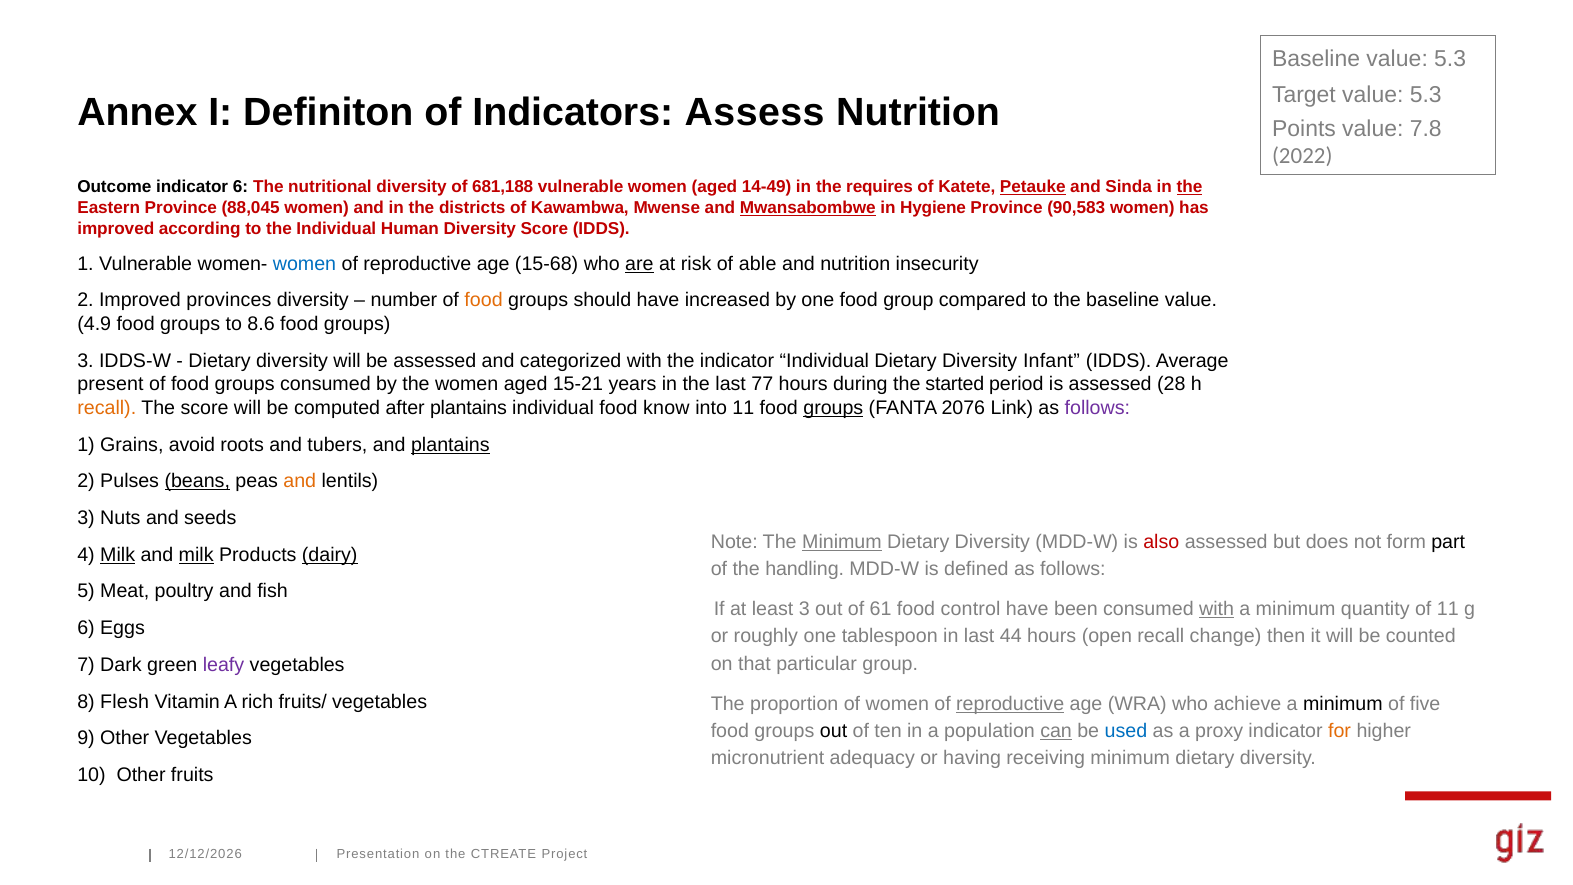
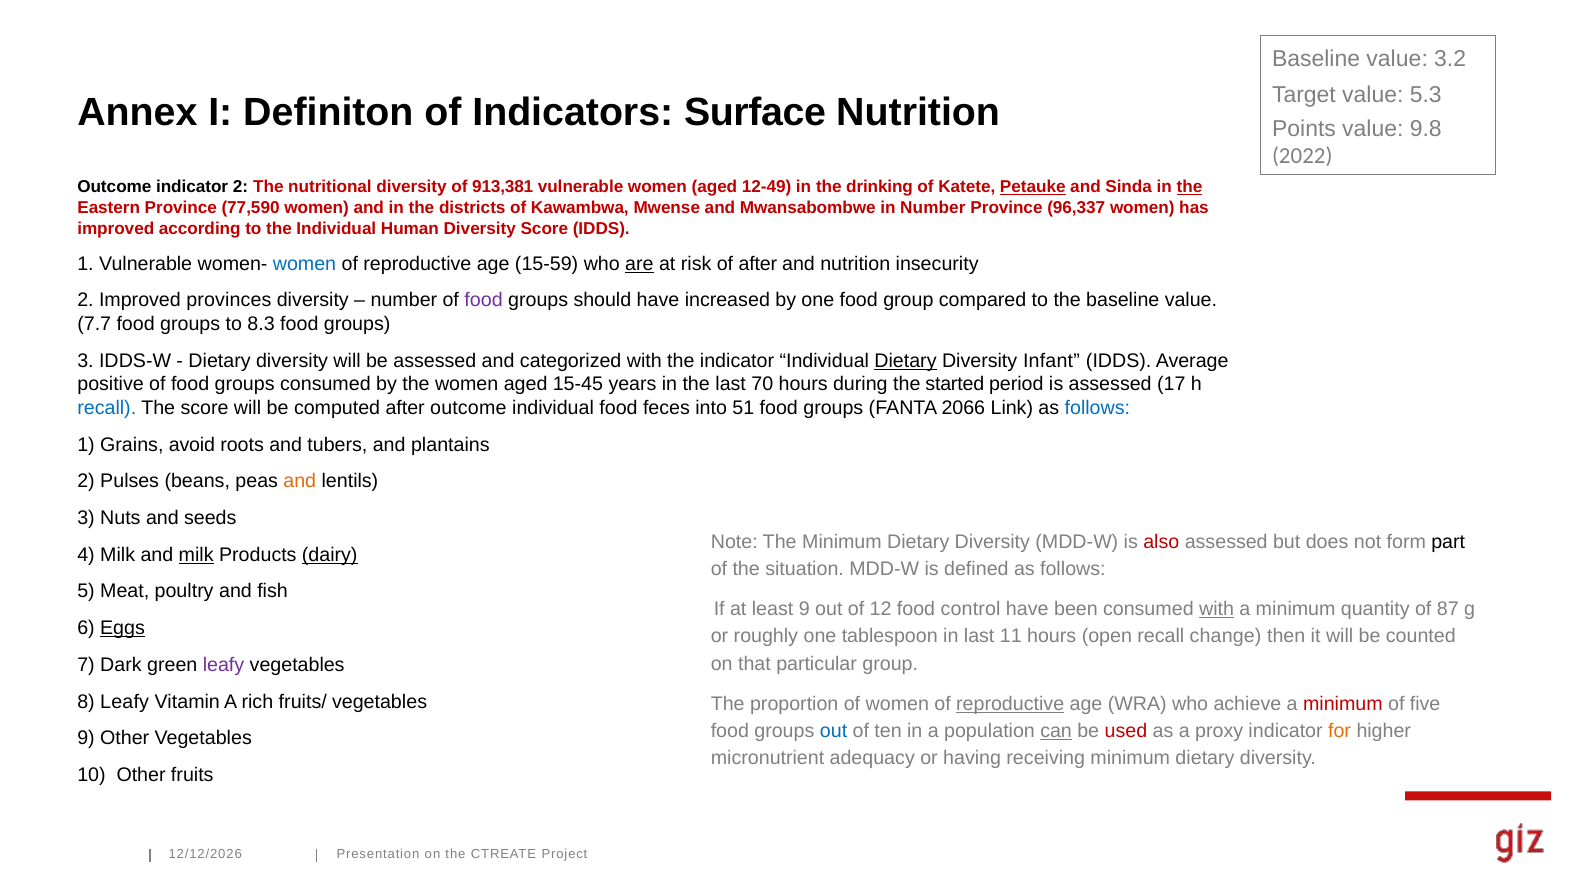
Baseline value 5.3: 5.3 -> 3.2
Assess: Assess -> Surface
7.8: 7.8 -> 9.8
indicator 6: 6 -> 2
681,188: 681,188 -> 913,381
14-49: 14-49 -> 12-49
requires: requires -> drinking
88,045: 88,045 -> 77,590
Mwansabombwe underline: present -> none
in Hygiene: Hygiene -> Number
90,583: 90,583 -> 96,337
15-68: 15-68 -> 15-59
of able: able -> after
food at (484, 300) colour: orange -> purple
4.9: 4.9 -> 7.7
8.6: 8.6 -> 8.3
Dietary at (905, 361) underline: none -> present
present: present -> positive
15-21: 15-21 -> 15-45
77: 77 -> 70
28: 28 -> 17
recall at (107, 408) colour: orange -> blue
after plantains: plantains -> outcome
know: know -> feces
into 11: 11 -> 51
groups at (833, 408) underline: present -> none
2076: 2076 -> 2066
follows at (1097, 408) colour: purple -> blue
plantains at (450, 445) underline: present -> none
beans underline: present -> none
Minimum at (842, 542) underline: present -> none
Milk at (118, 555) underline: present -> none
handling: handling -> situation
least 3: 3 -> 9
61: 61 -> 12
of 11: 11 -> 87
Eggs underline: none -> present
44: 44 -> 11
8 Flesh: Flesh -> Leafy
minimum at (1343, 704) colour: black -> red
out at (834, 731) colour: black -> blue
used colour: blue -> red
